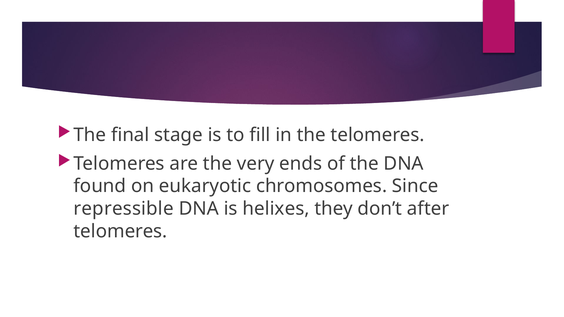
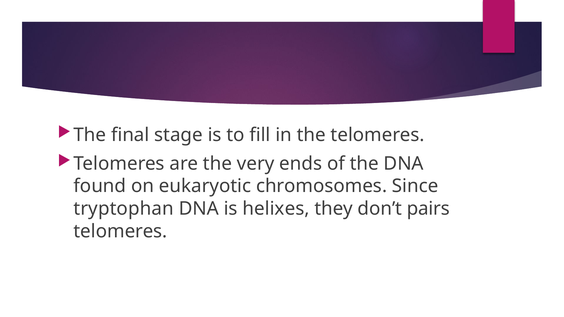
repressible: repressible -> tryptophan
after: after -> pairs
